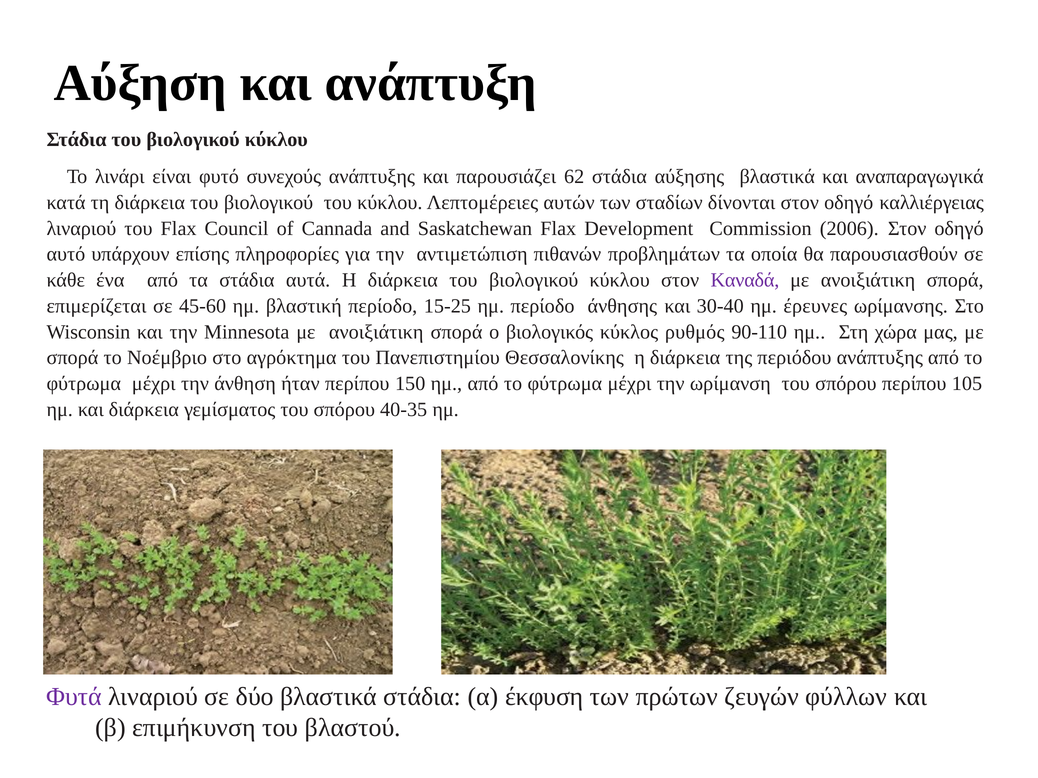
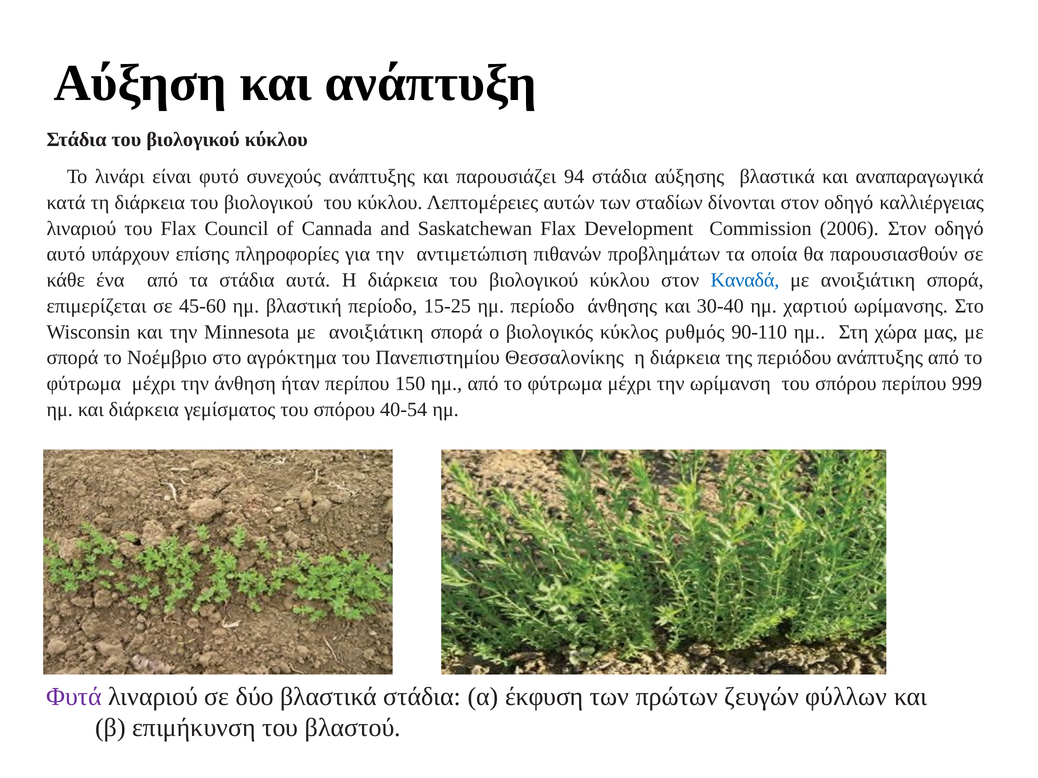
62: 62 -> 94
Καναδά colour: purple -> blue
έρευνες: έρευνες -> χαρτιού
105: 105 -> 999
40-35: 40-35 -> 40-54
